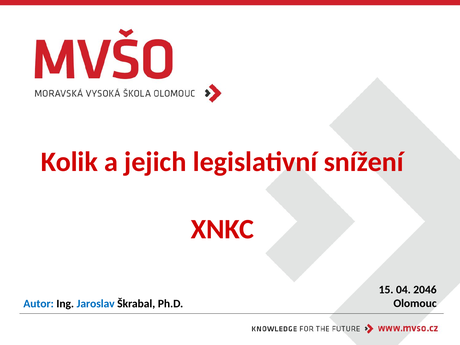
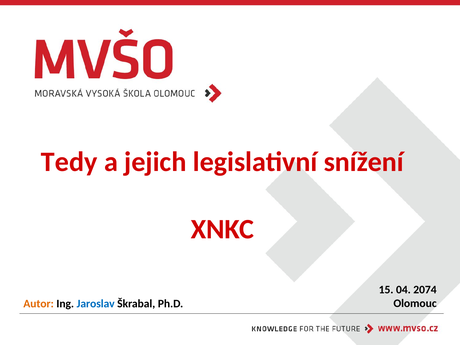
Kolik: Kolik -> Tedy
2046: 2046 -> 2074
Autor colour: blue -> orange
